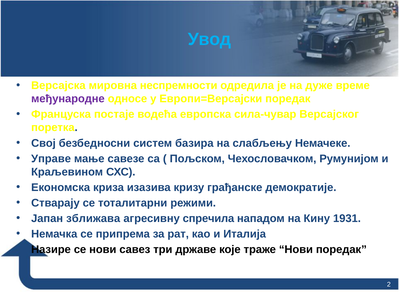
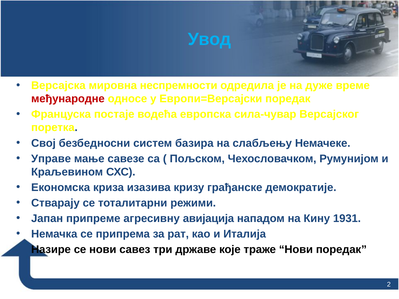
међународне colour: purple -> red
зближава: зближава -> припреме
спречила: спречила -> авијација
